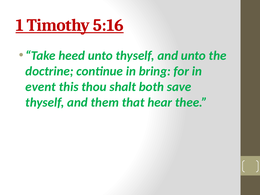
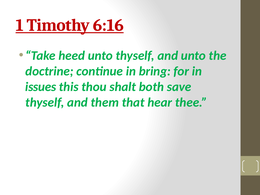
5:16: 5:16 -> 6:16
event: event -> issues
